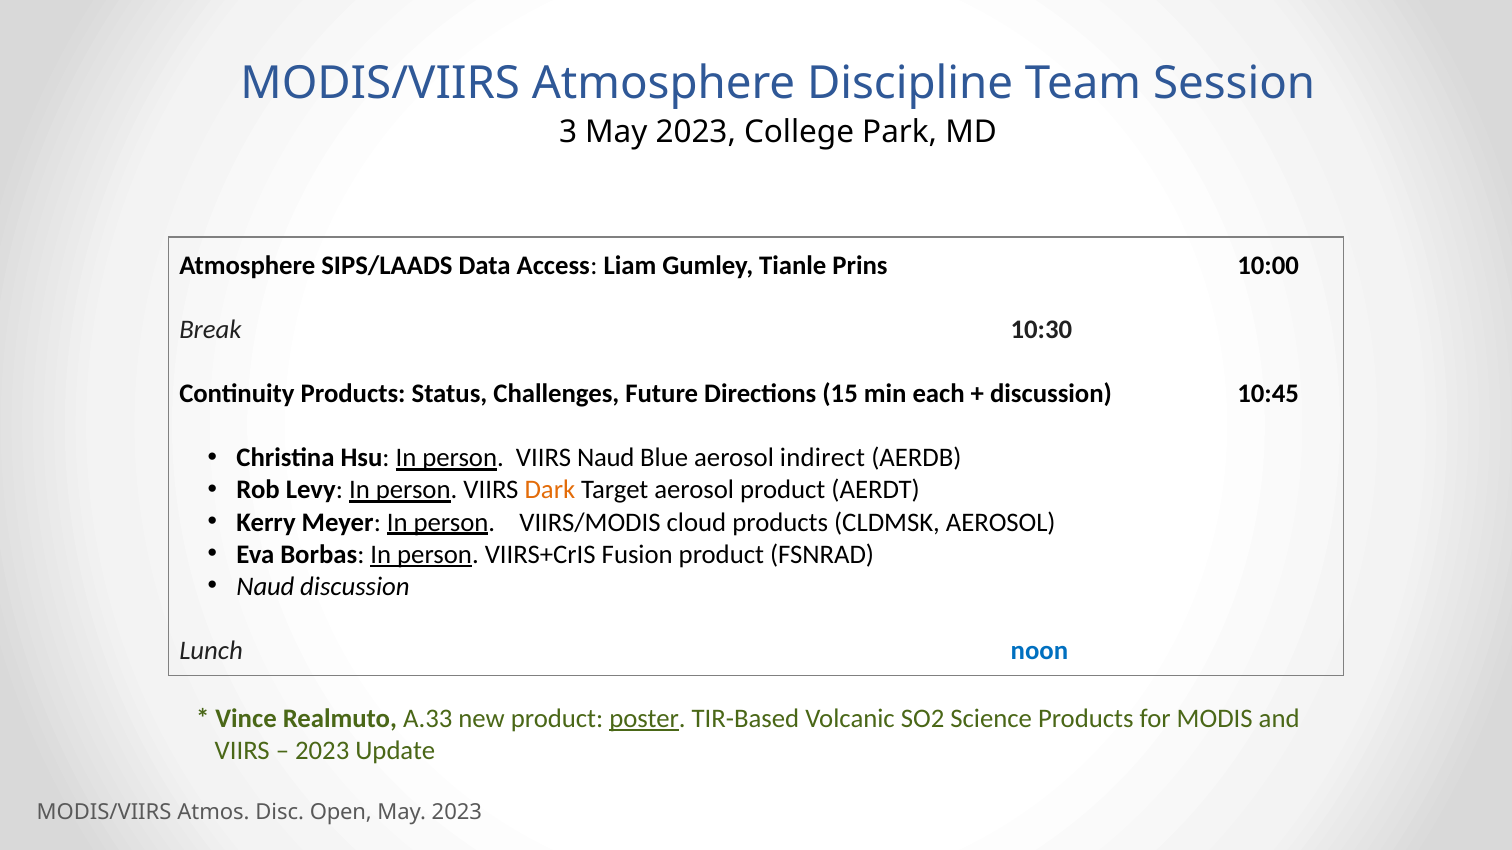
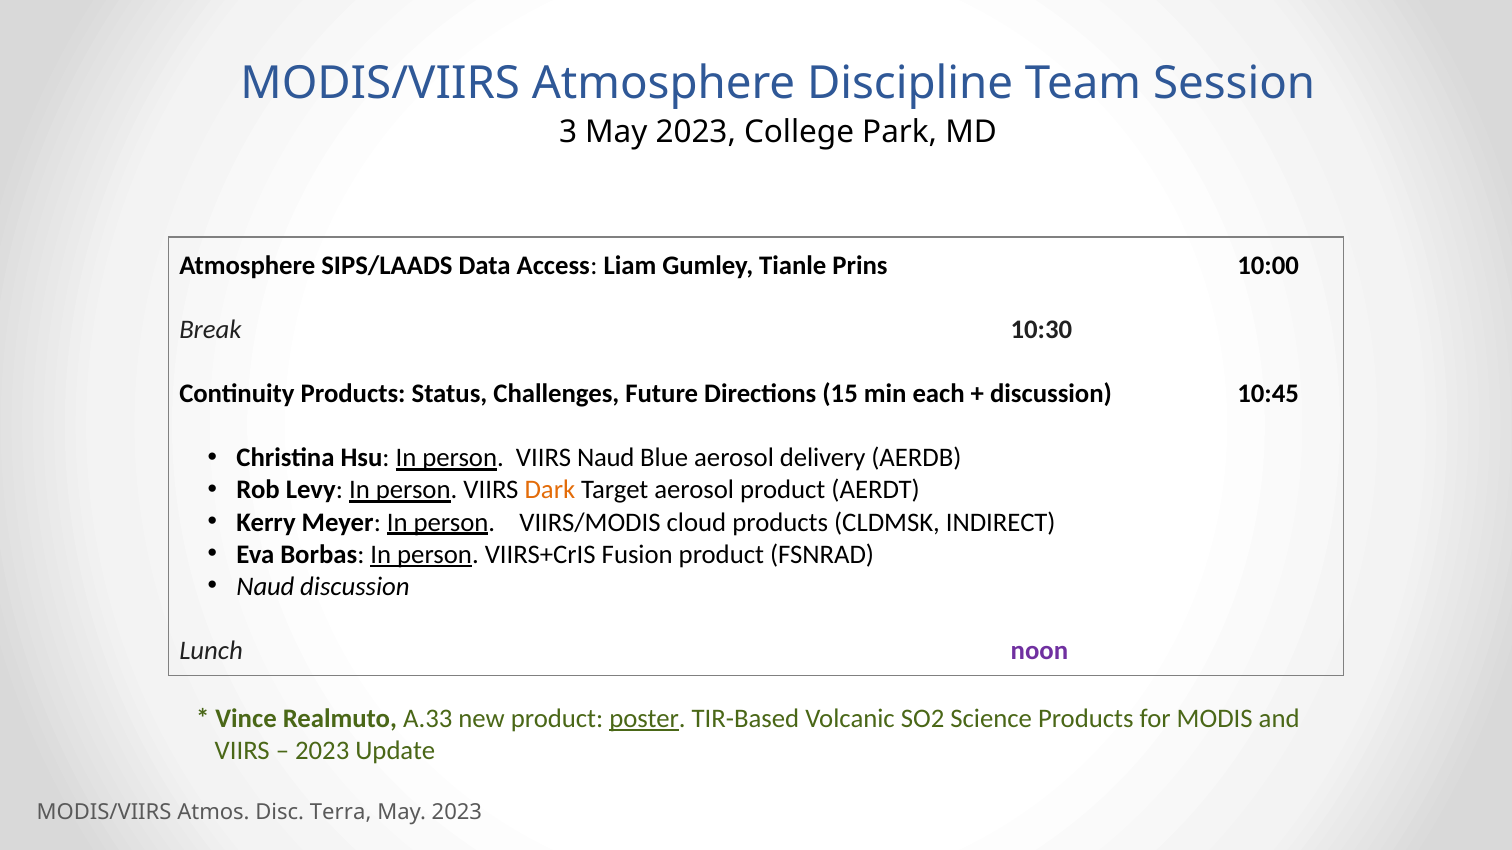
indirect: indirect -> delivery
CLDMSK AEROSOL: AEROSOL -> INDIRECT
noon colour: blue -> purple
Open: Open -> Terra
